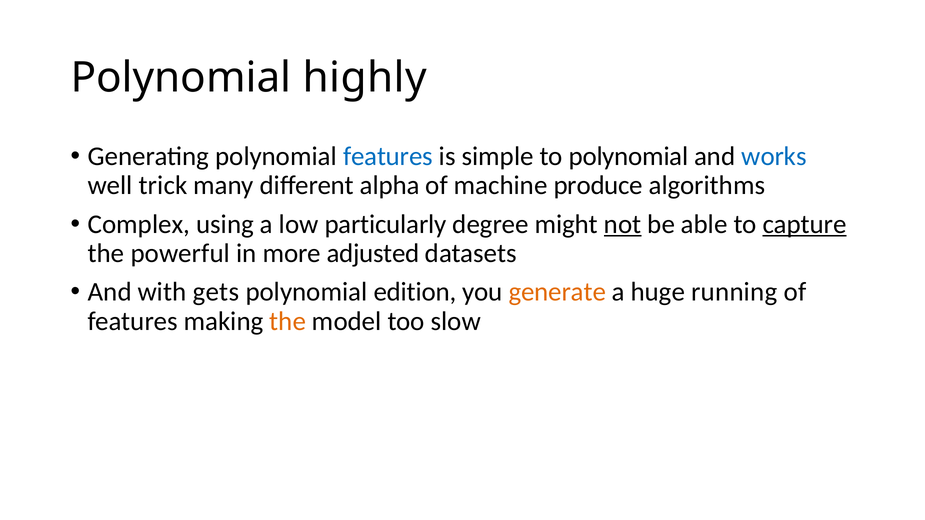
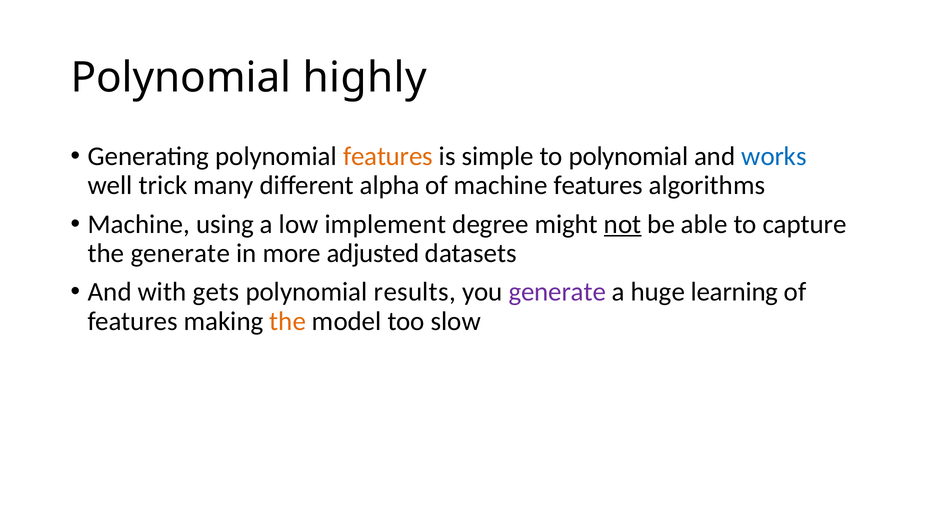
features at (388, 156) colour: blue -> orange
machine produce: produce -> features
Complex at (139, 224): Complex -> Machine
particularly: particularly -> implement
capture underline: present -> none
the powerful: powerful -> generate
edition: edition -> results
generate at (557, 292) colour: orange -> purple
running: running -> learning
